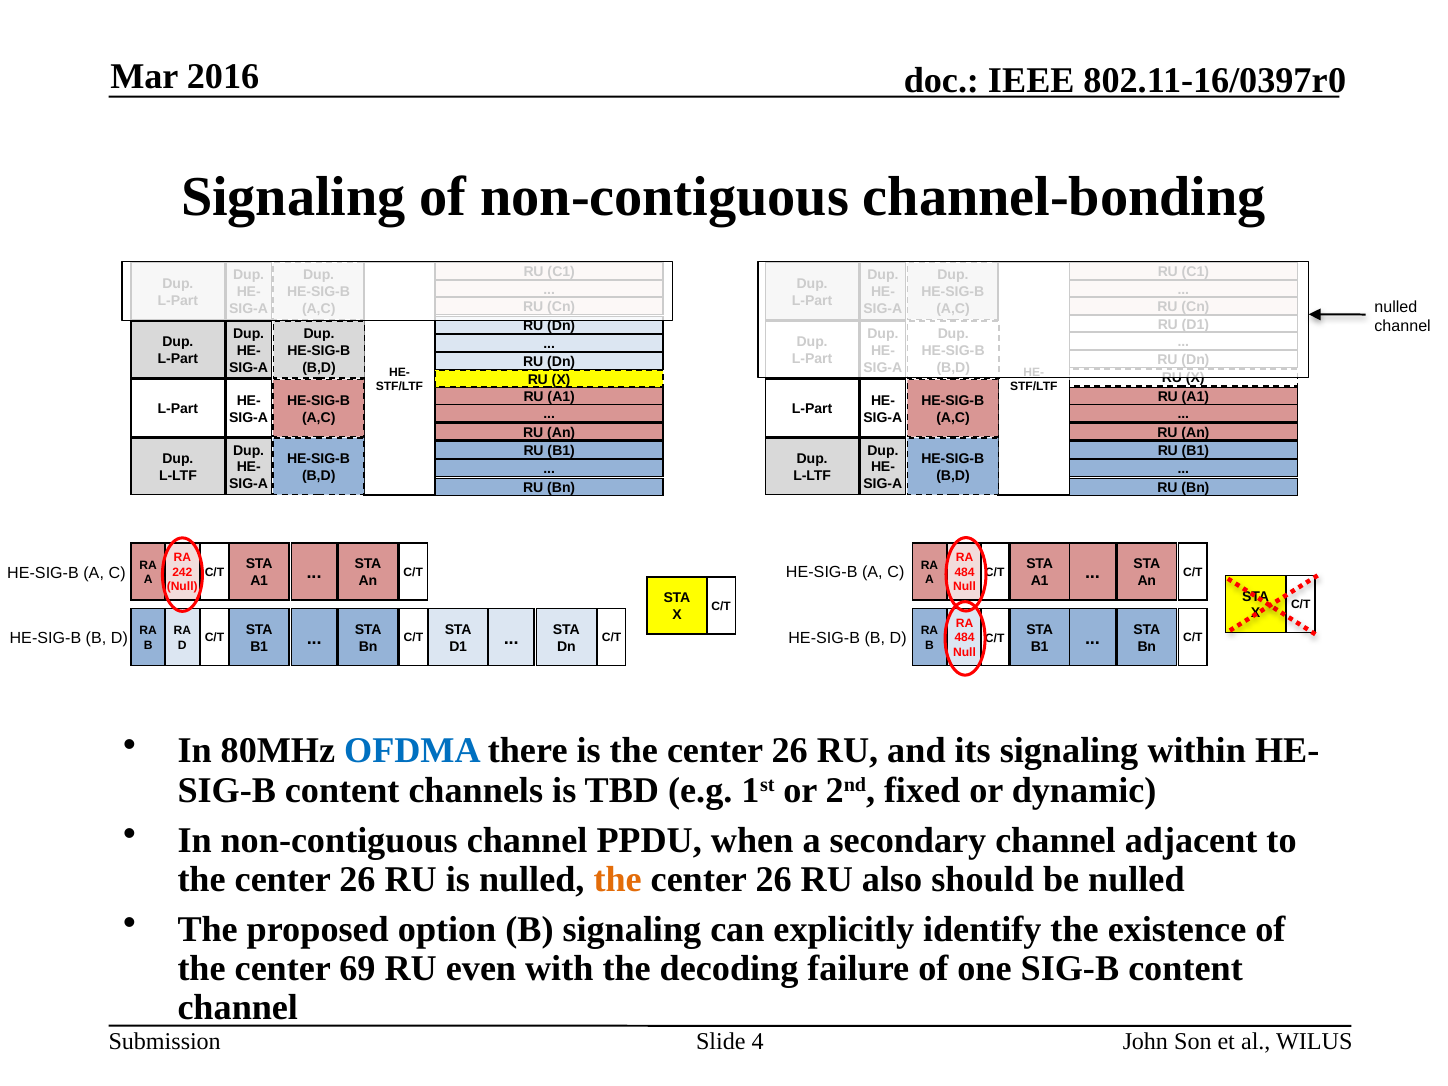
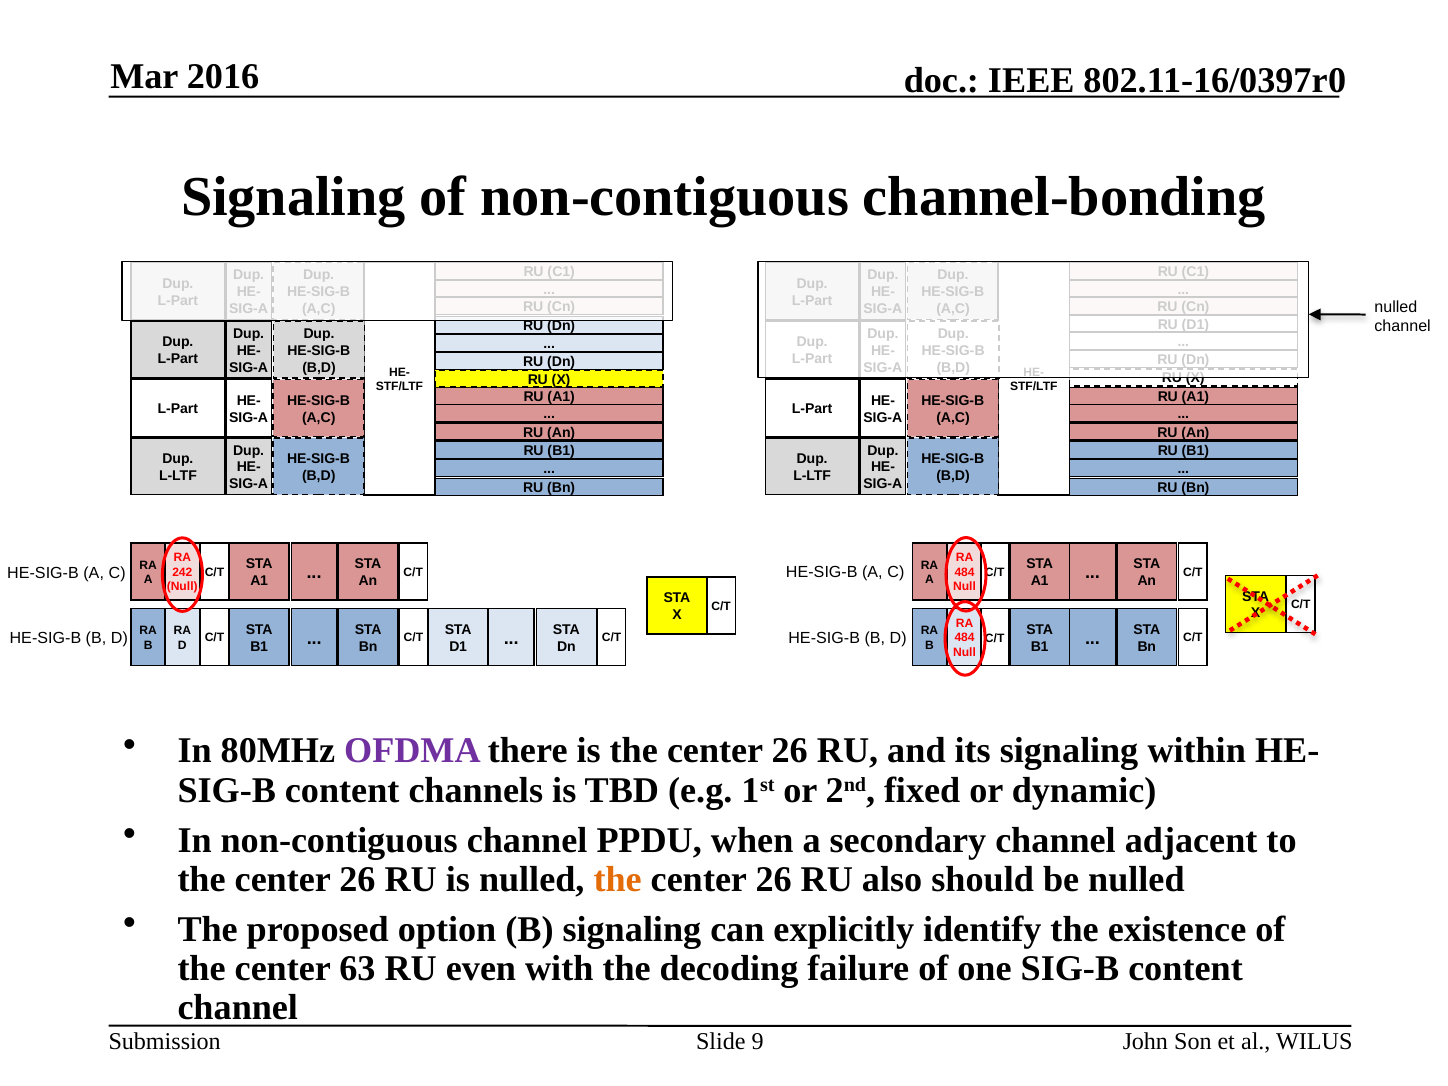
OFDMA colour: blue -> purple
69: 69 -> 63
4: 4 -> 9
